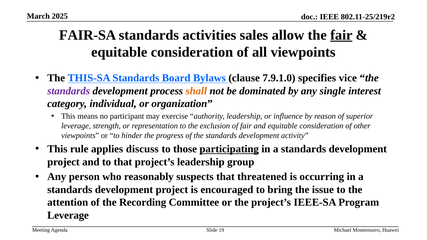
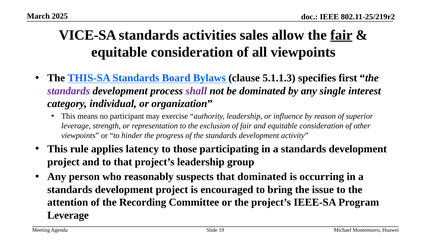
FAIR-SA: FAIR-SA -> VICE-SA
7.9.1.0: 7.9.1.0 -> 5.1.1.3
vice: vice -> first
shall colour: orange -> purple
discuss: discuss -> latency
participating underline: present -> none
that threatened: threatened -> dominated
